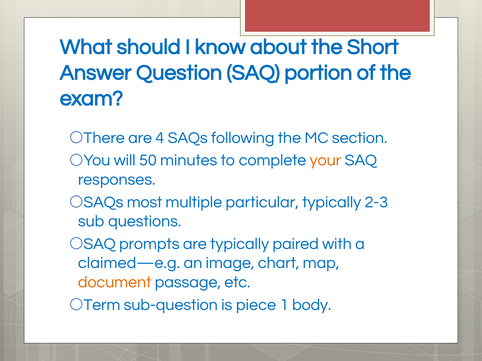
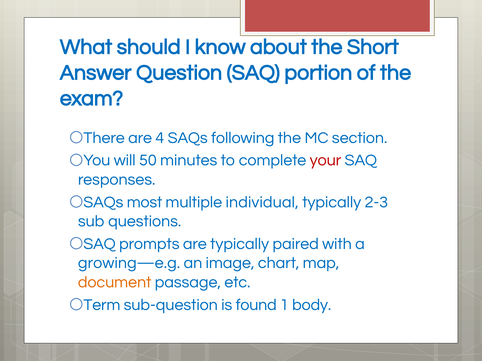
your colour: orange -> red
particular: particular -> individual
claimed—e.g: claimed—e.g -> growing—e.g
piece: piece -> found
